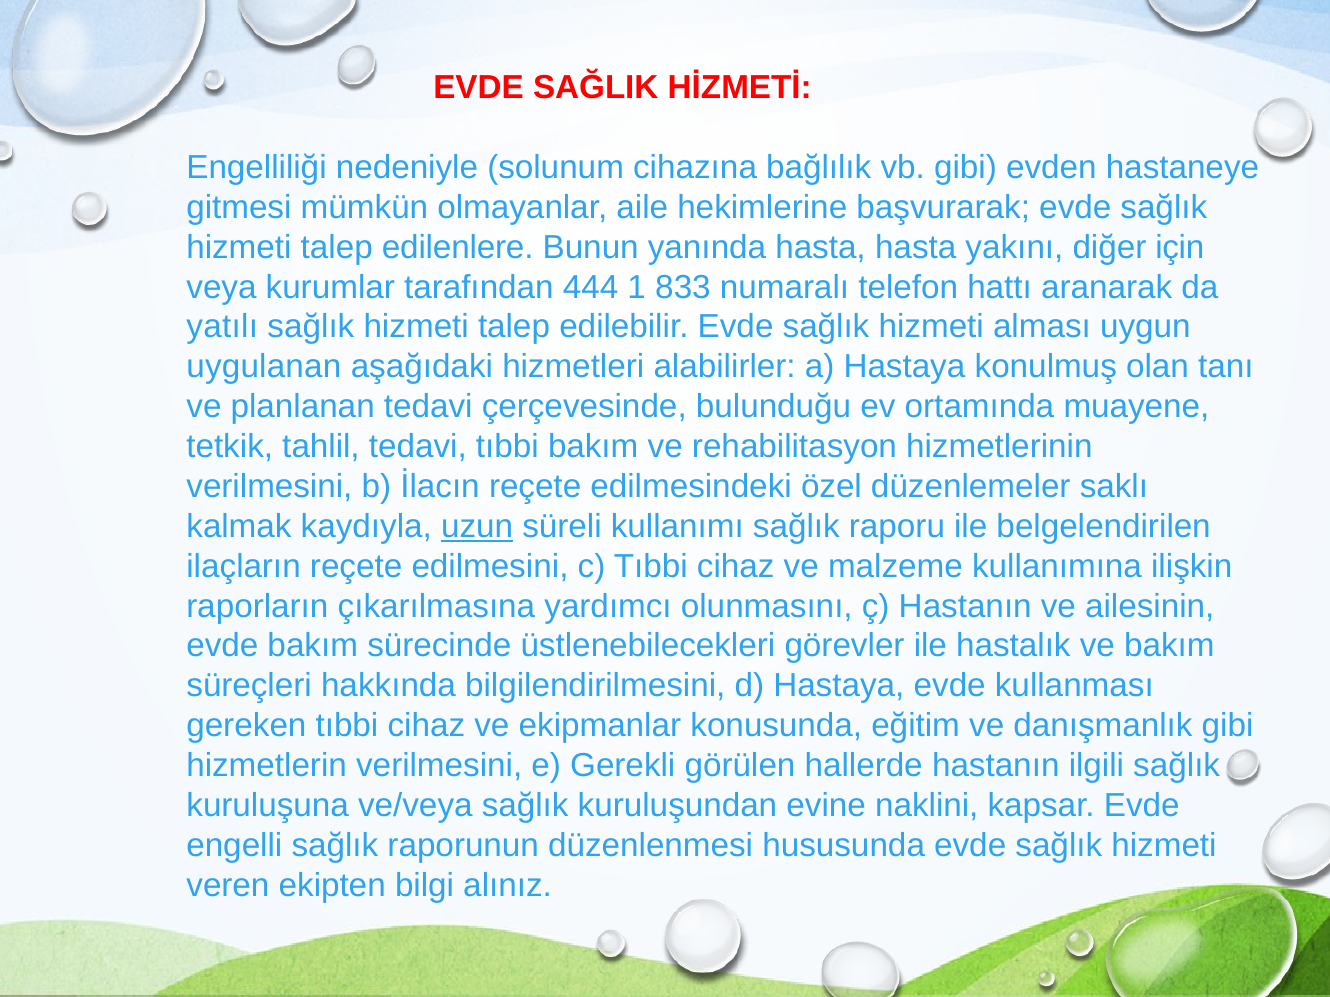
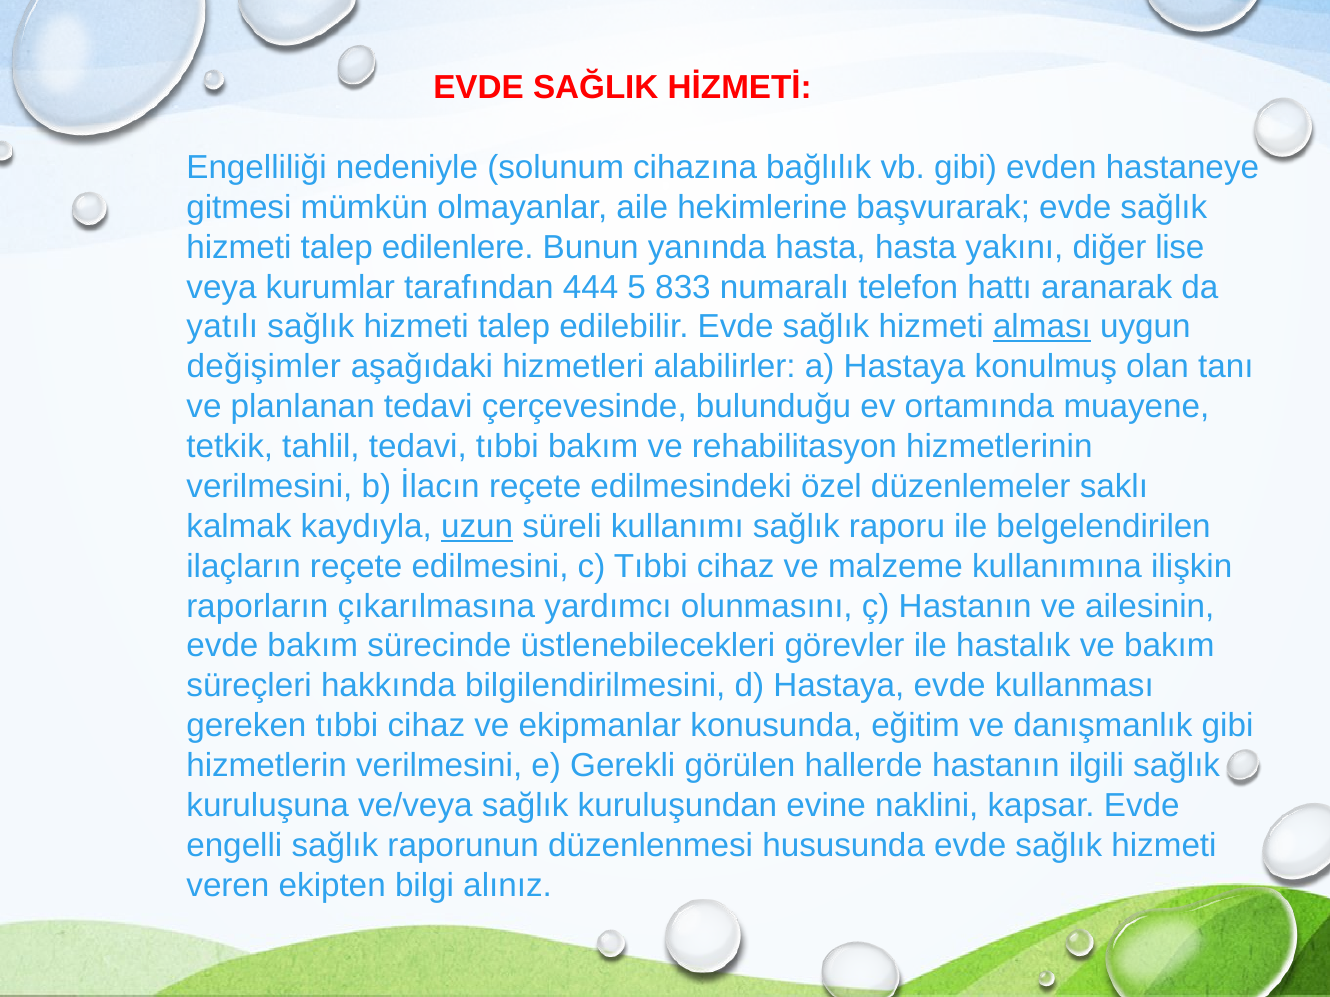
için: için -> lise
1: 1 -> 5
alması underline: none -> present
uygulanan: uygulanan -> değişimler
